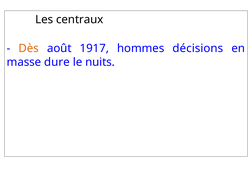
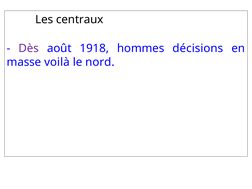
Dès colour: orange -> purple
1917: 1917 -> 1918
dure: dure -> voilà
nuits: nuits -> nord
